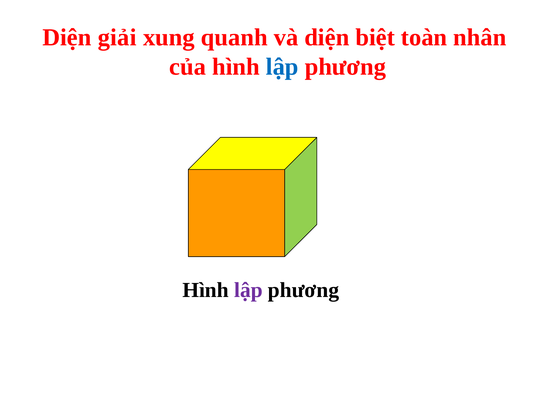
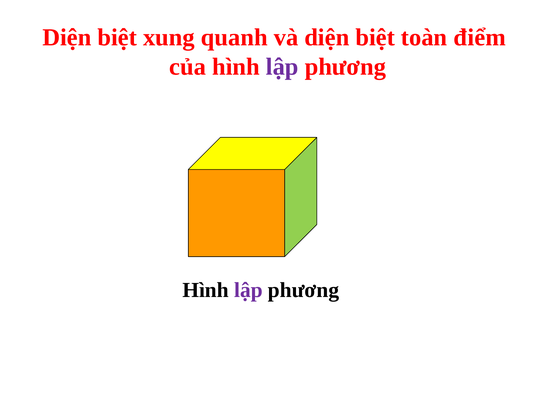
giải at (117, 37): giải -> biệt
nhân: nhân -> điểm
lập at (282, 67) colour: blue -> purple
